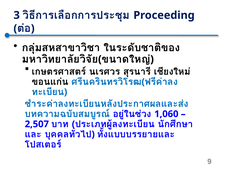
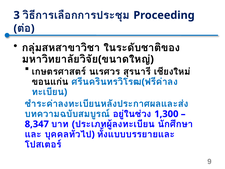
1,060: 1,060 -> 1,300
2,507: 2,507 -> 8,347
